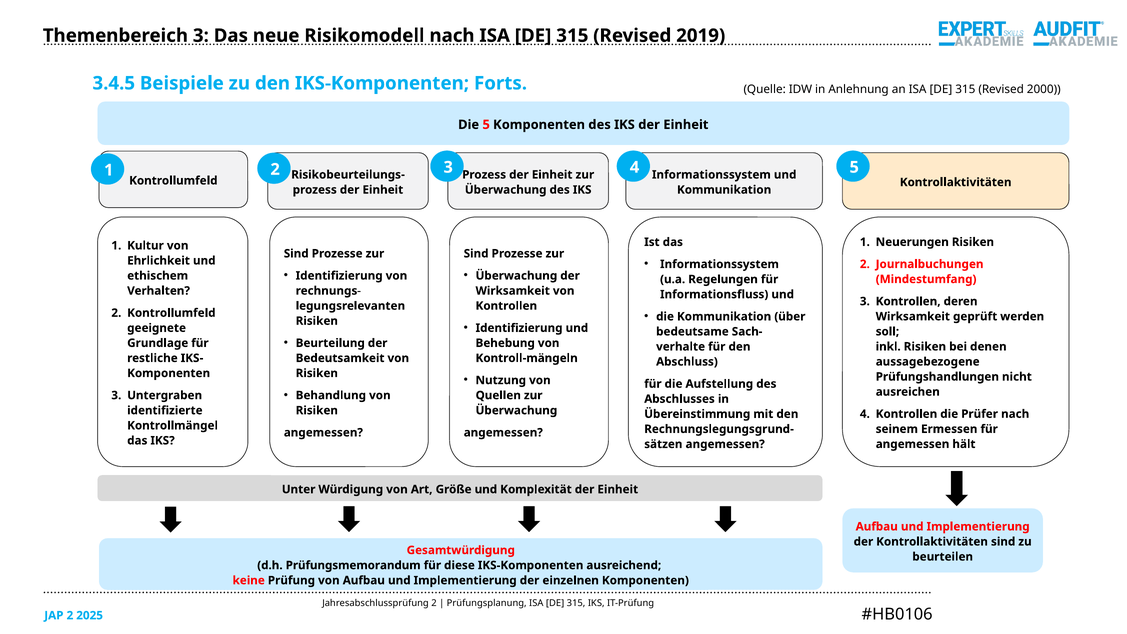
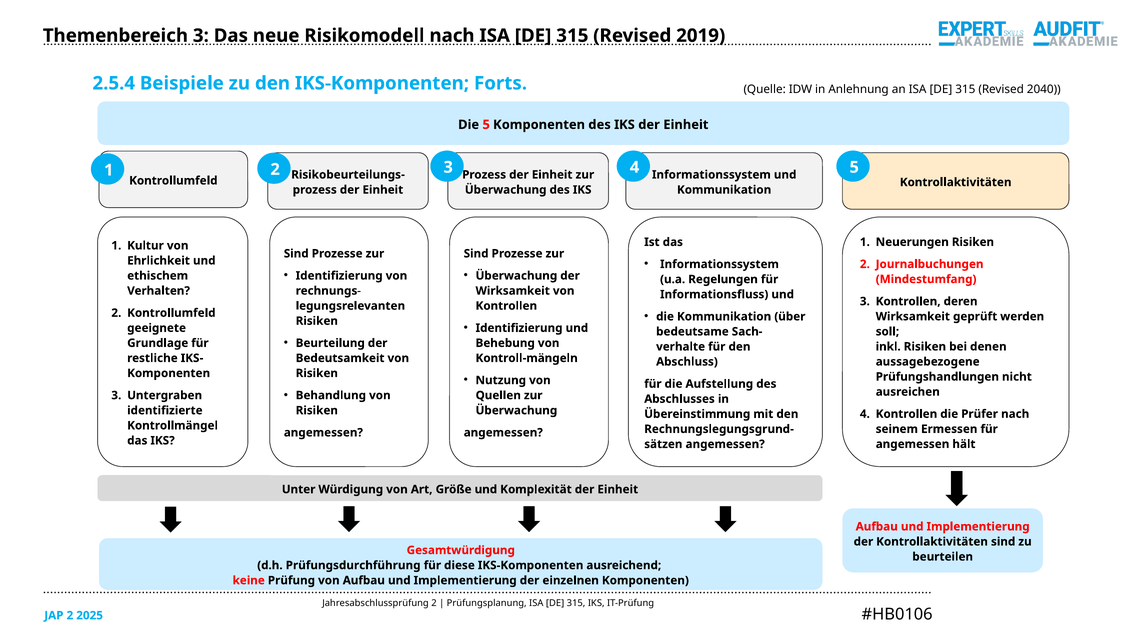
3.4.5: 3.4.5 -> 2.5.4
2000: 2000 -> 2040
Prüfungsmemorandum: Prüfungsmemorandum -> Prüfungsdurchführung
